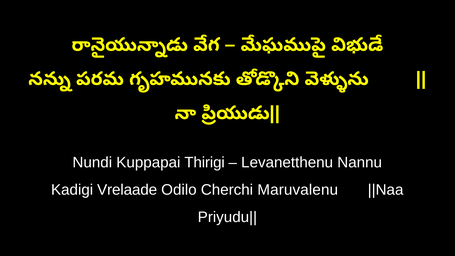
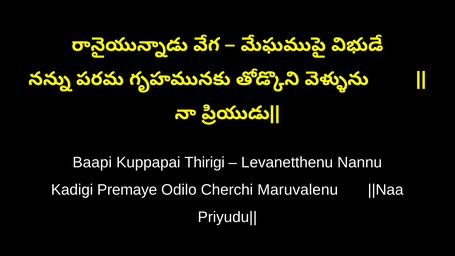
Nundi: Nundi -> Baapi
Vrelaade: Vrelaade -> Premaye
